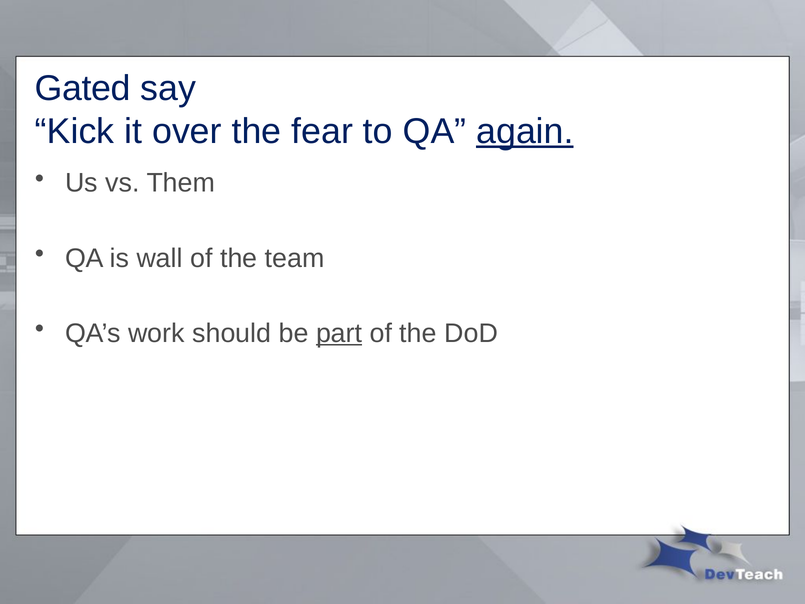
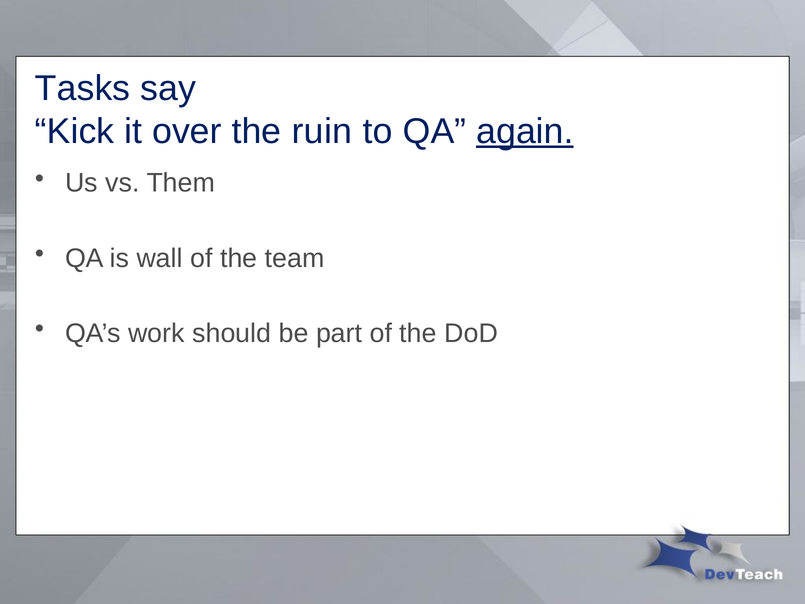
Gated: Gated -> Tasks
fear: fear -> ruin
part underline: present -> none
